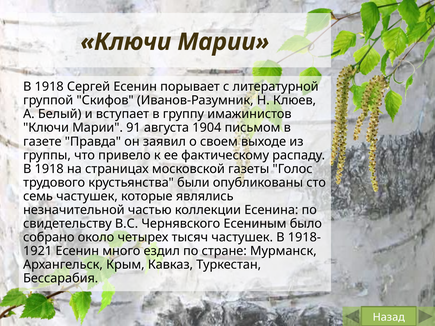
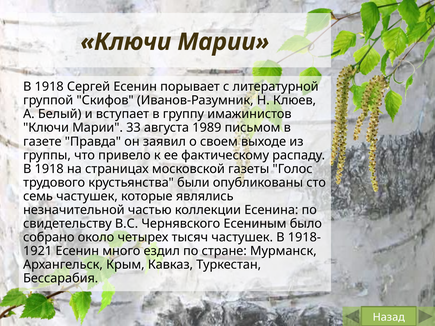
91: 91 -> 33
1904: 1904 -> 1989
